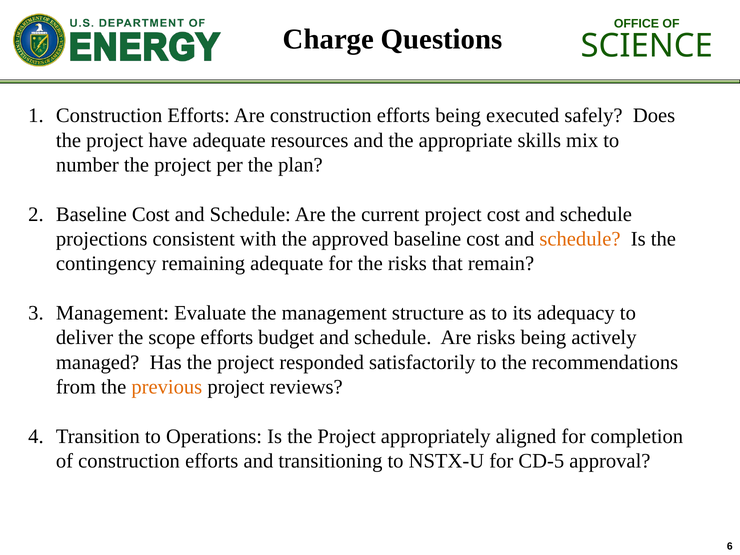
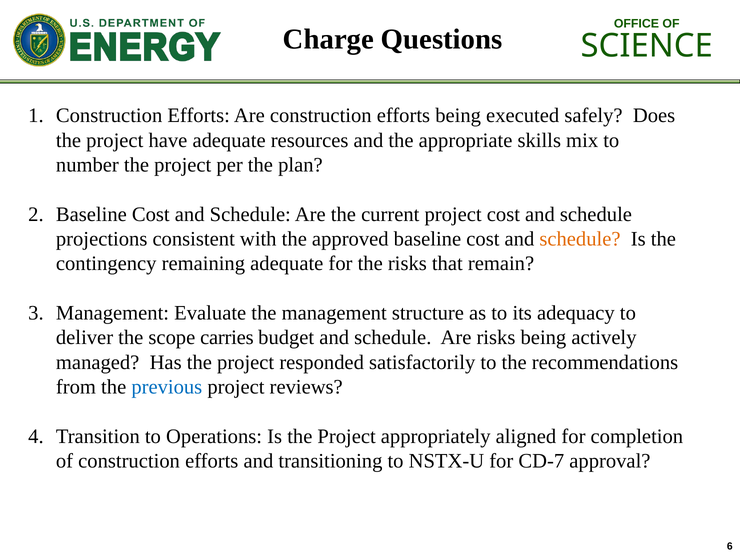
scope efforts: efforts -> carries
previous colour: orange -> blue
CD-5: CD-5 -> CD-7
